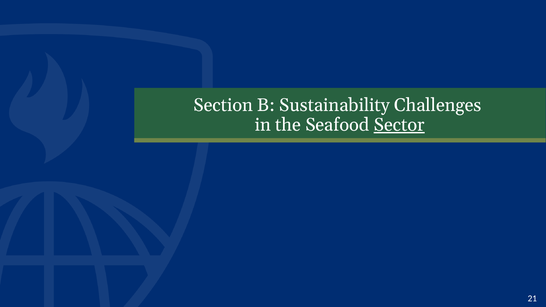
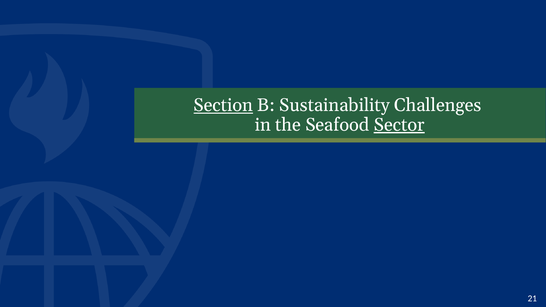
Section underline: none -> present
